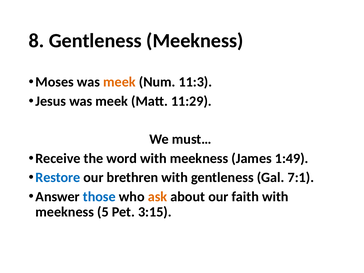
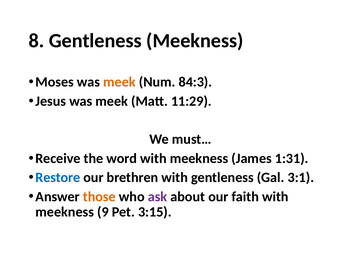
11:3: 11:3 -> 84:3
1:49: 1:49 -> 1:31
7:1: 7:1 -> 3:1
those colour: blue -> orange
ask colour: orange -> purple
5: 5 -> 9
